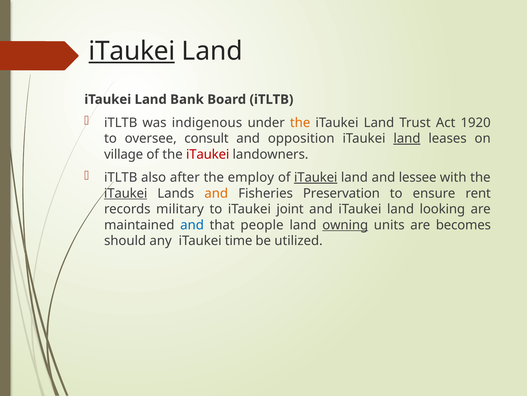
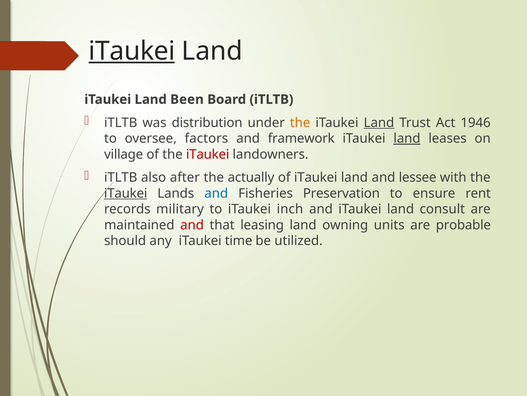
Bank: Bank -> Been
indigenous: indigenous -> distribution
Land at (379, 122) underline: none -> present
1920: 1920 -> 1946
consult: consult -> factors
opposition: opposition -> framework
employ: employ -> actually
iTaukei at (316, 177) underline: present -> none
and at (216, 193) colour: orange -> blue
joint: joint -> inch
looking: looking -> consult
and at (192, 225) colour: blue -> red
people: people -> leasing
owning underline: present -> none
becomes: becomes -> probable
